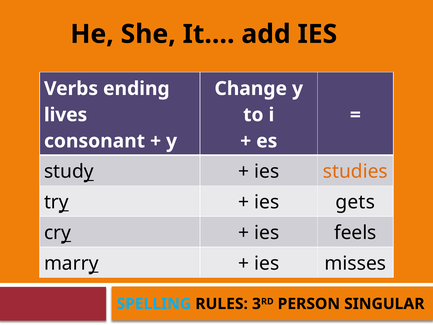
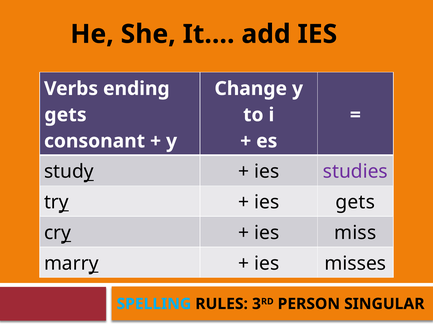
lives at (66, 115): lives -> gets
studies colour: orange -> purple
feels: feels -> miss
